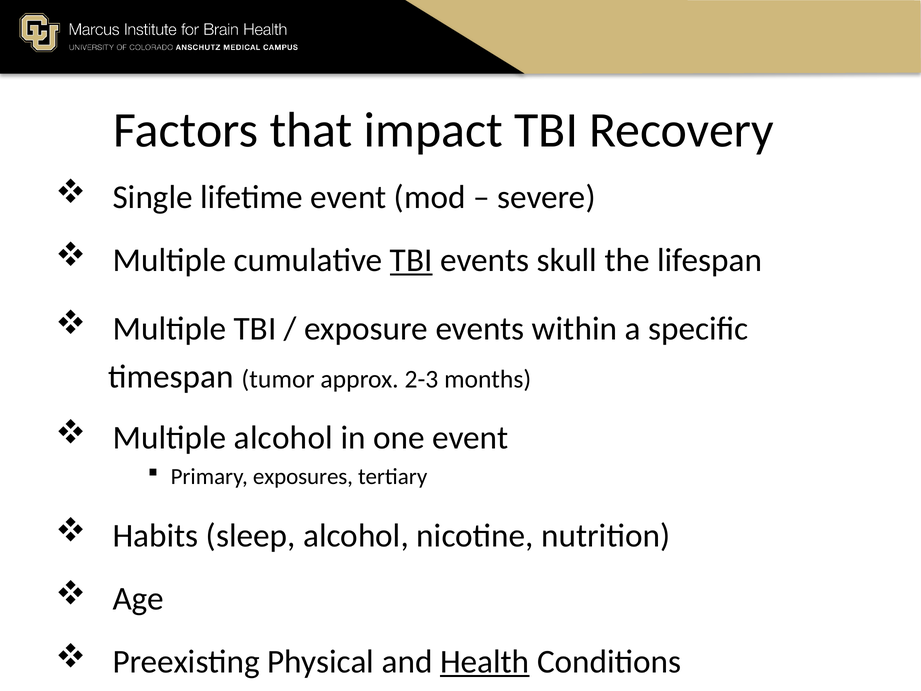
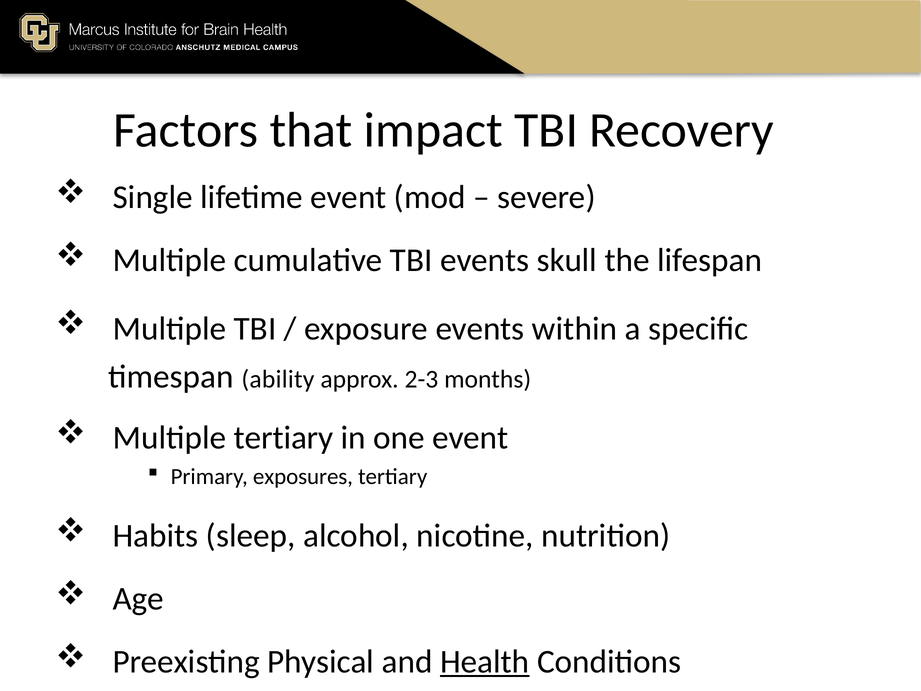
TBI at (411, 260) underline: present -> none
tumor: tumor -> ability
Multiple alcohol: alcohol -> tertiary
